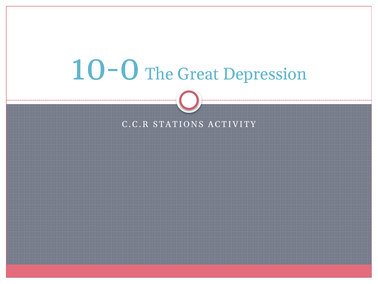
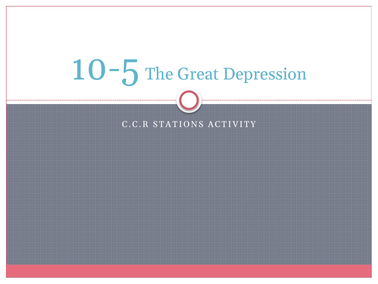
10-0: 10-0 -> 10-5
